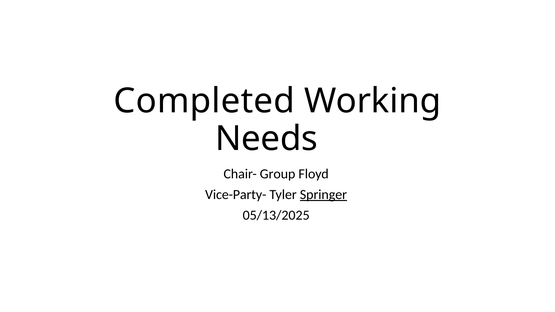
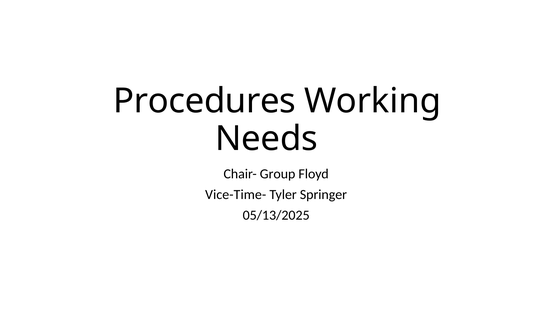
Completed: Completed -> Procedures
Vice-Party-: Vice-Party- -> Vice-Time-
Springer underline: present -> none
